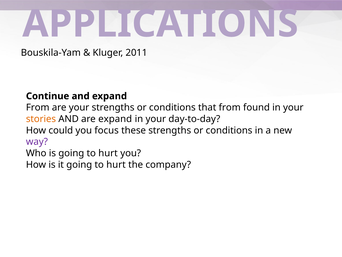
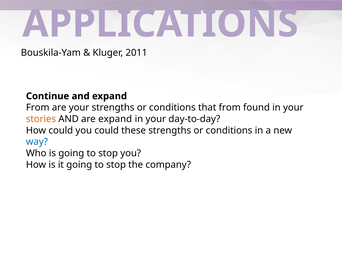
you focus: focus -> could
way colour: purple -> blue
is going to hurt: hurt -> stop
it going to hurt: hurt -> stop
